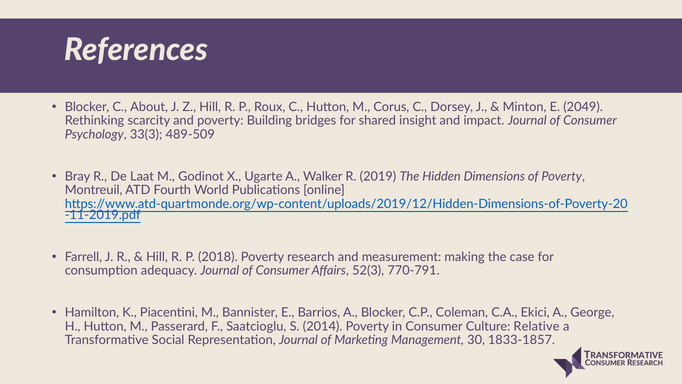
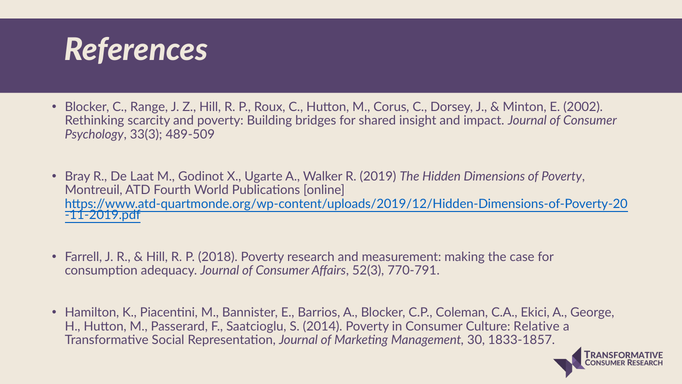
About: About -> Range
2049: 2049 -> 2002
